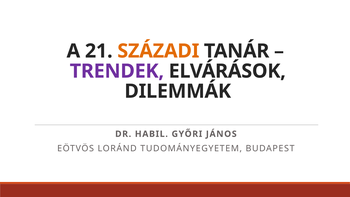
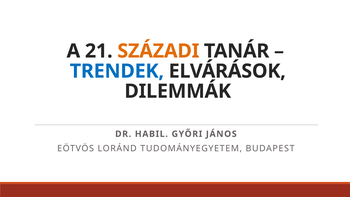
TRENDEK colour: purple -> blue
